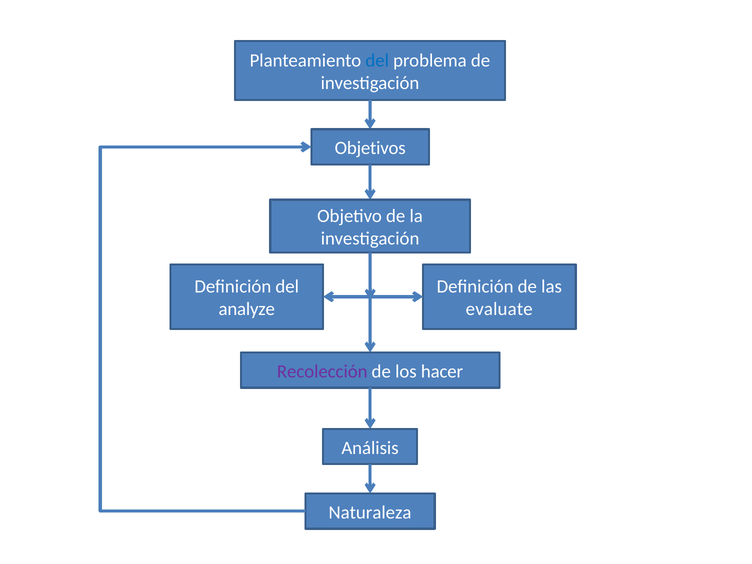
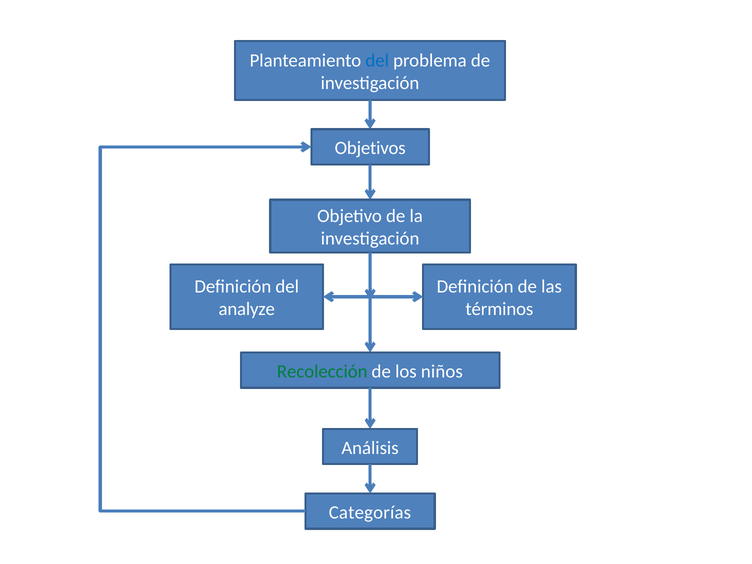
evaluate: evaluate -> términos
Recolección colour: purple -> green
hacer: hacer -> niños
Naturaleza: Naturaleza -> Categorías
